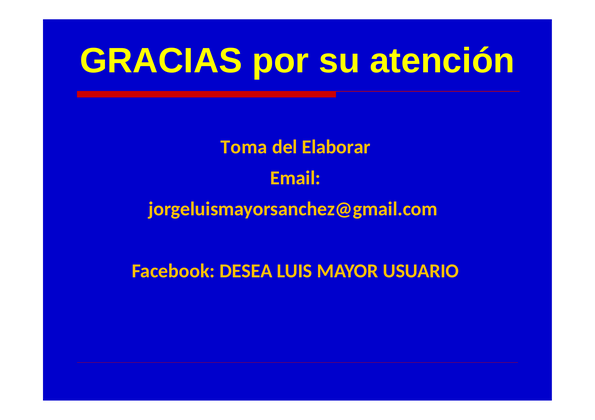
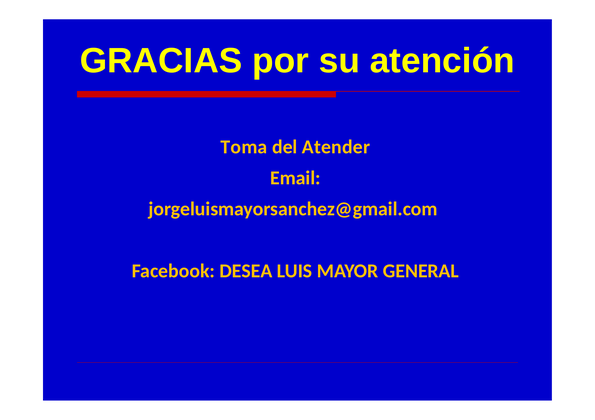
Elaborar: Elaborar -> Atender
USUARIO: USUARIO -> GENERAL
